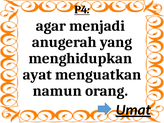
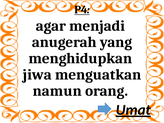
ayat: ayat -> jiwa
